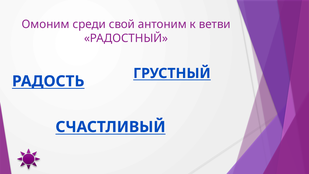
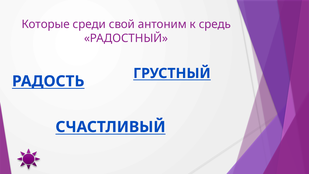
Омоним: Омоним -> Которые
ветви: ветви -> средь
